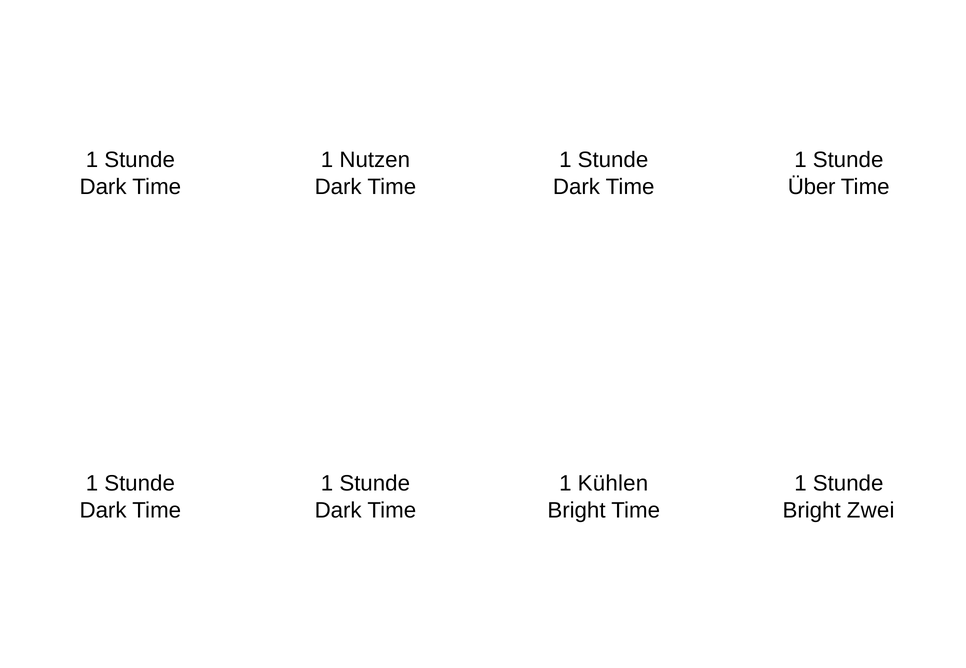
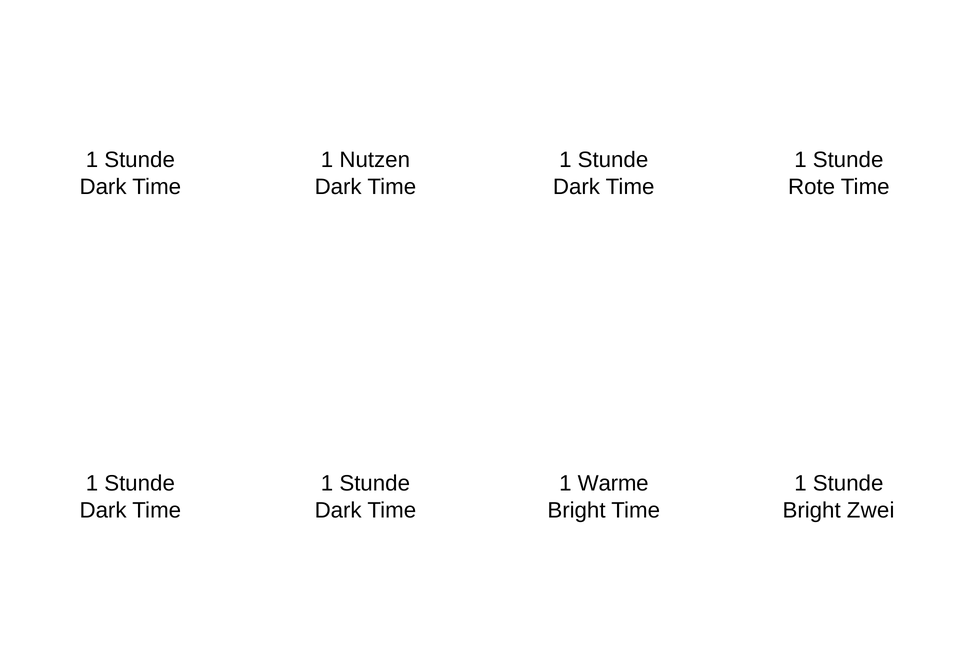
Über: Über -> Rote
Kühlen: Kühlen -> Warme
